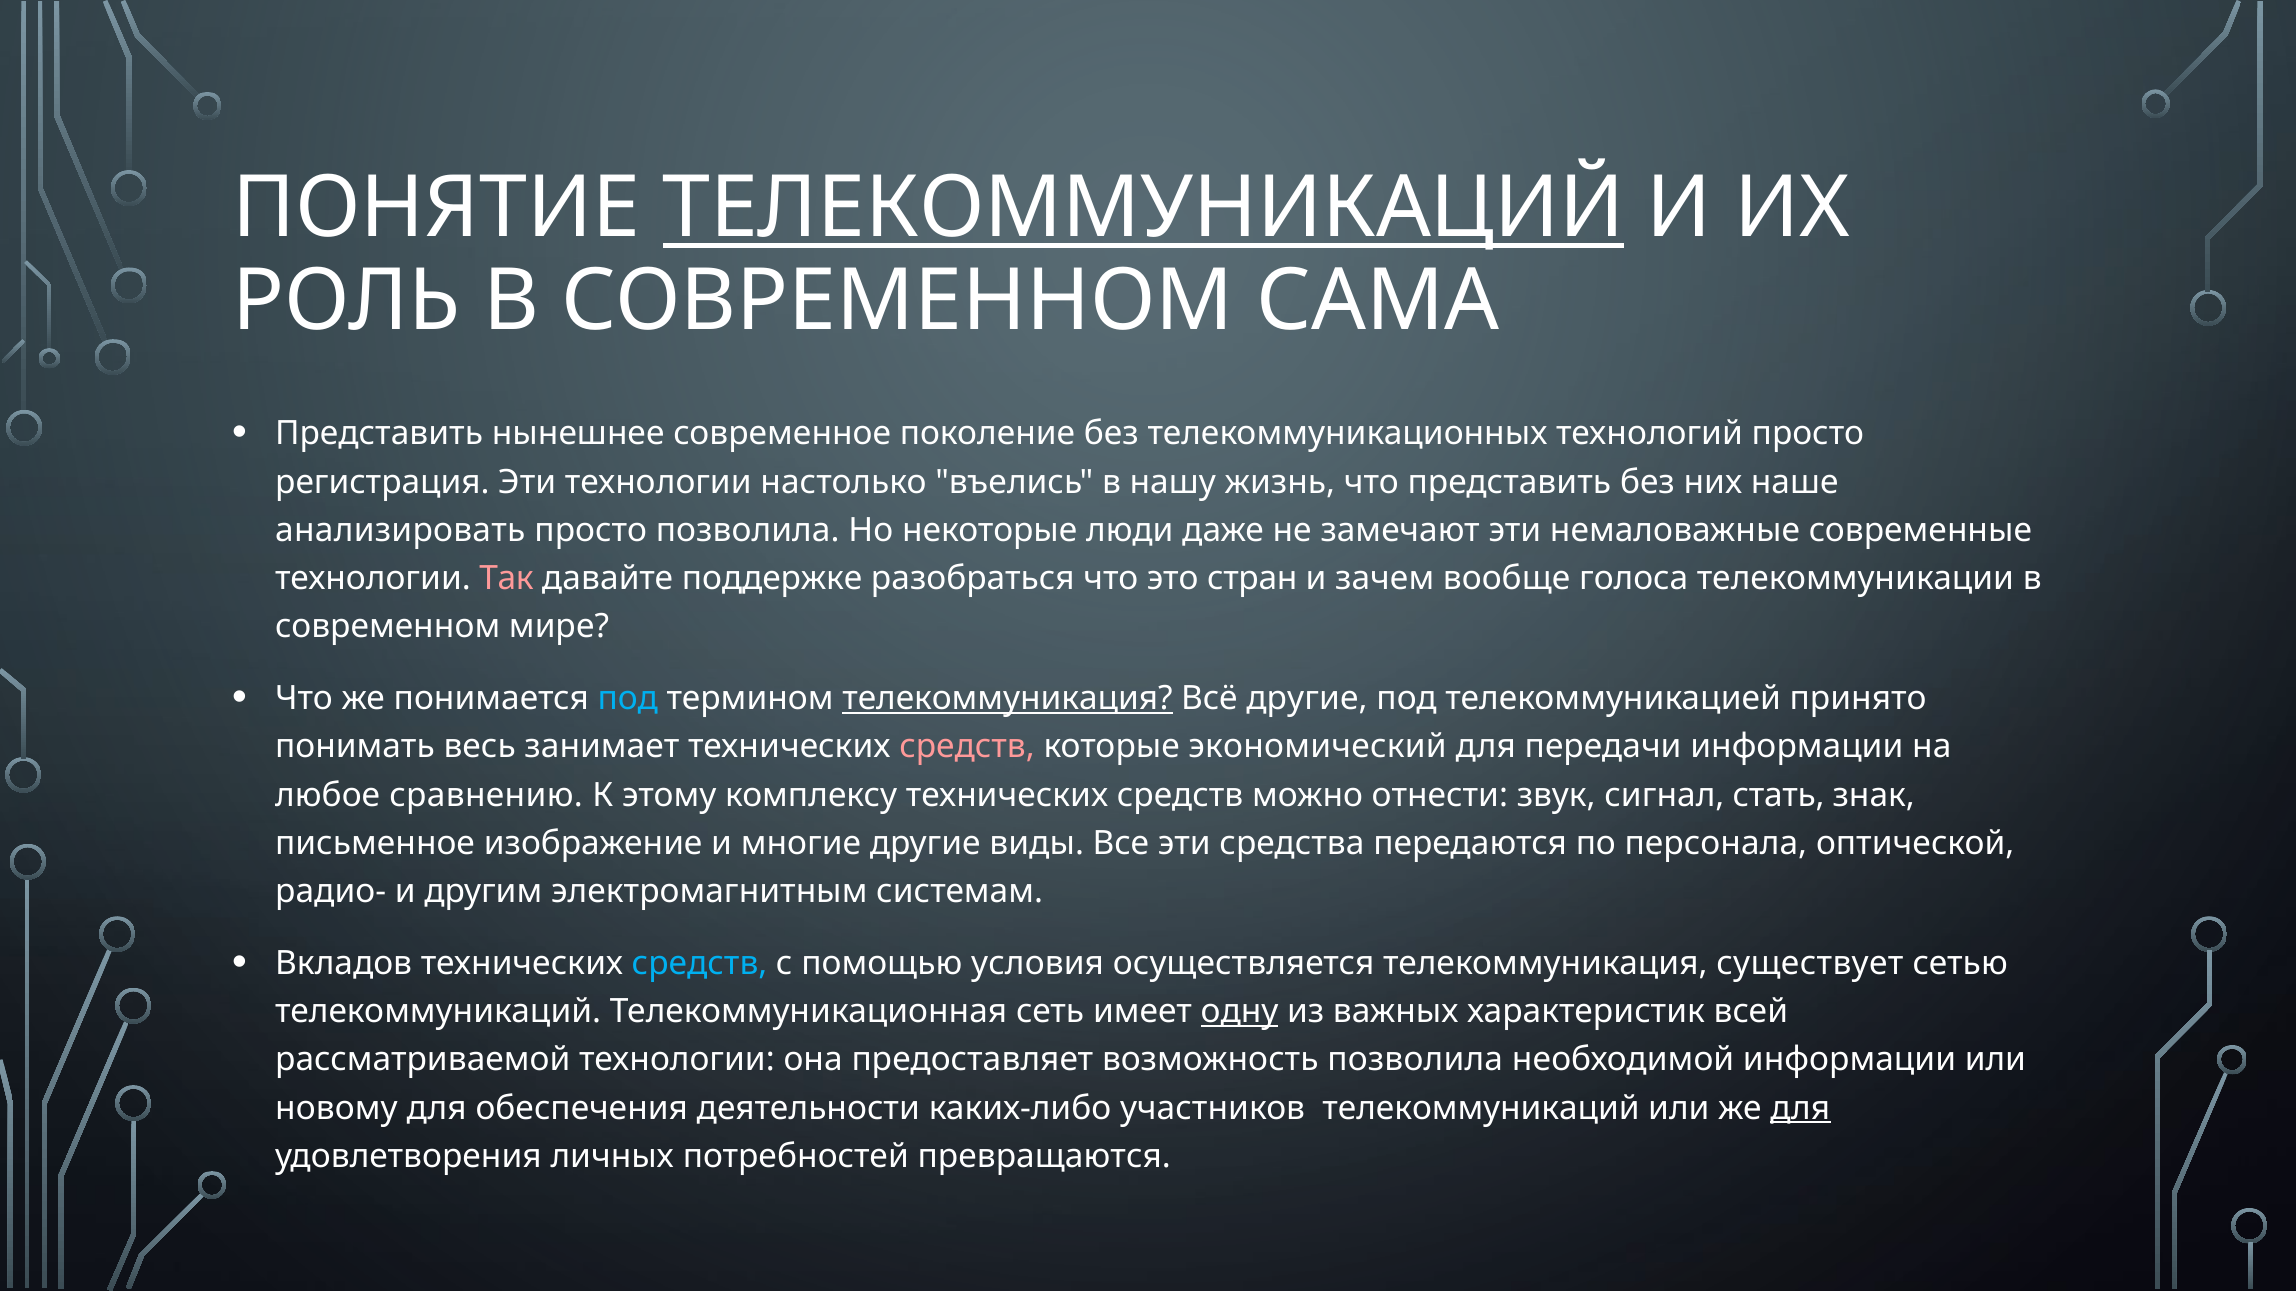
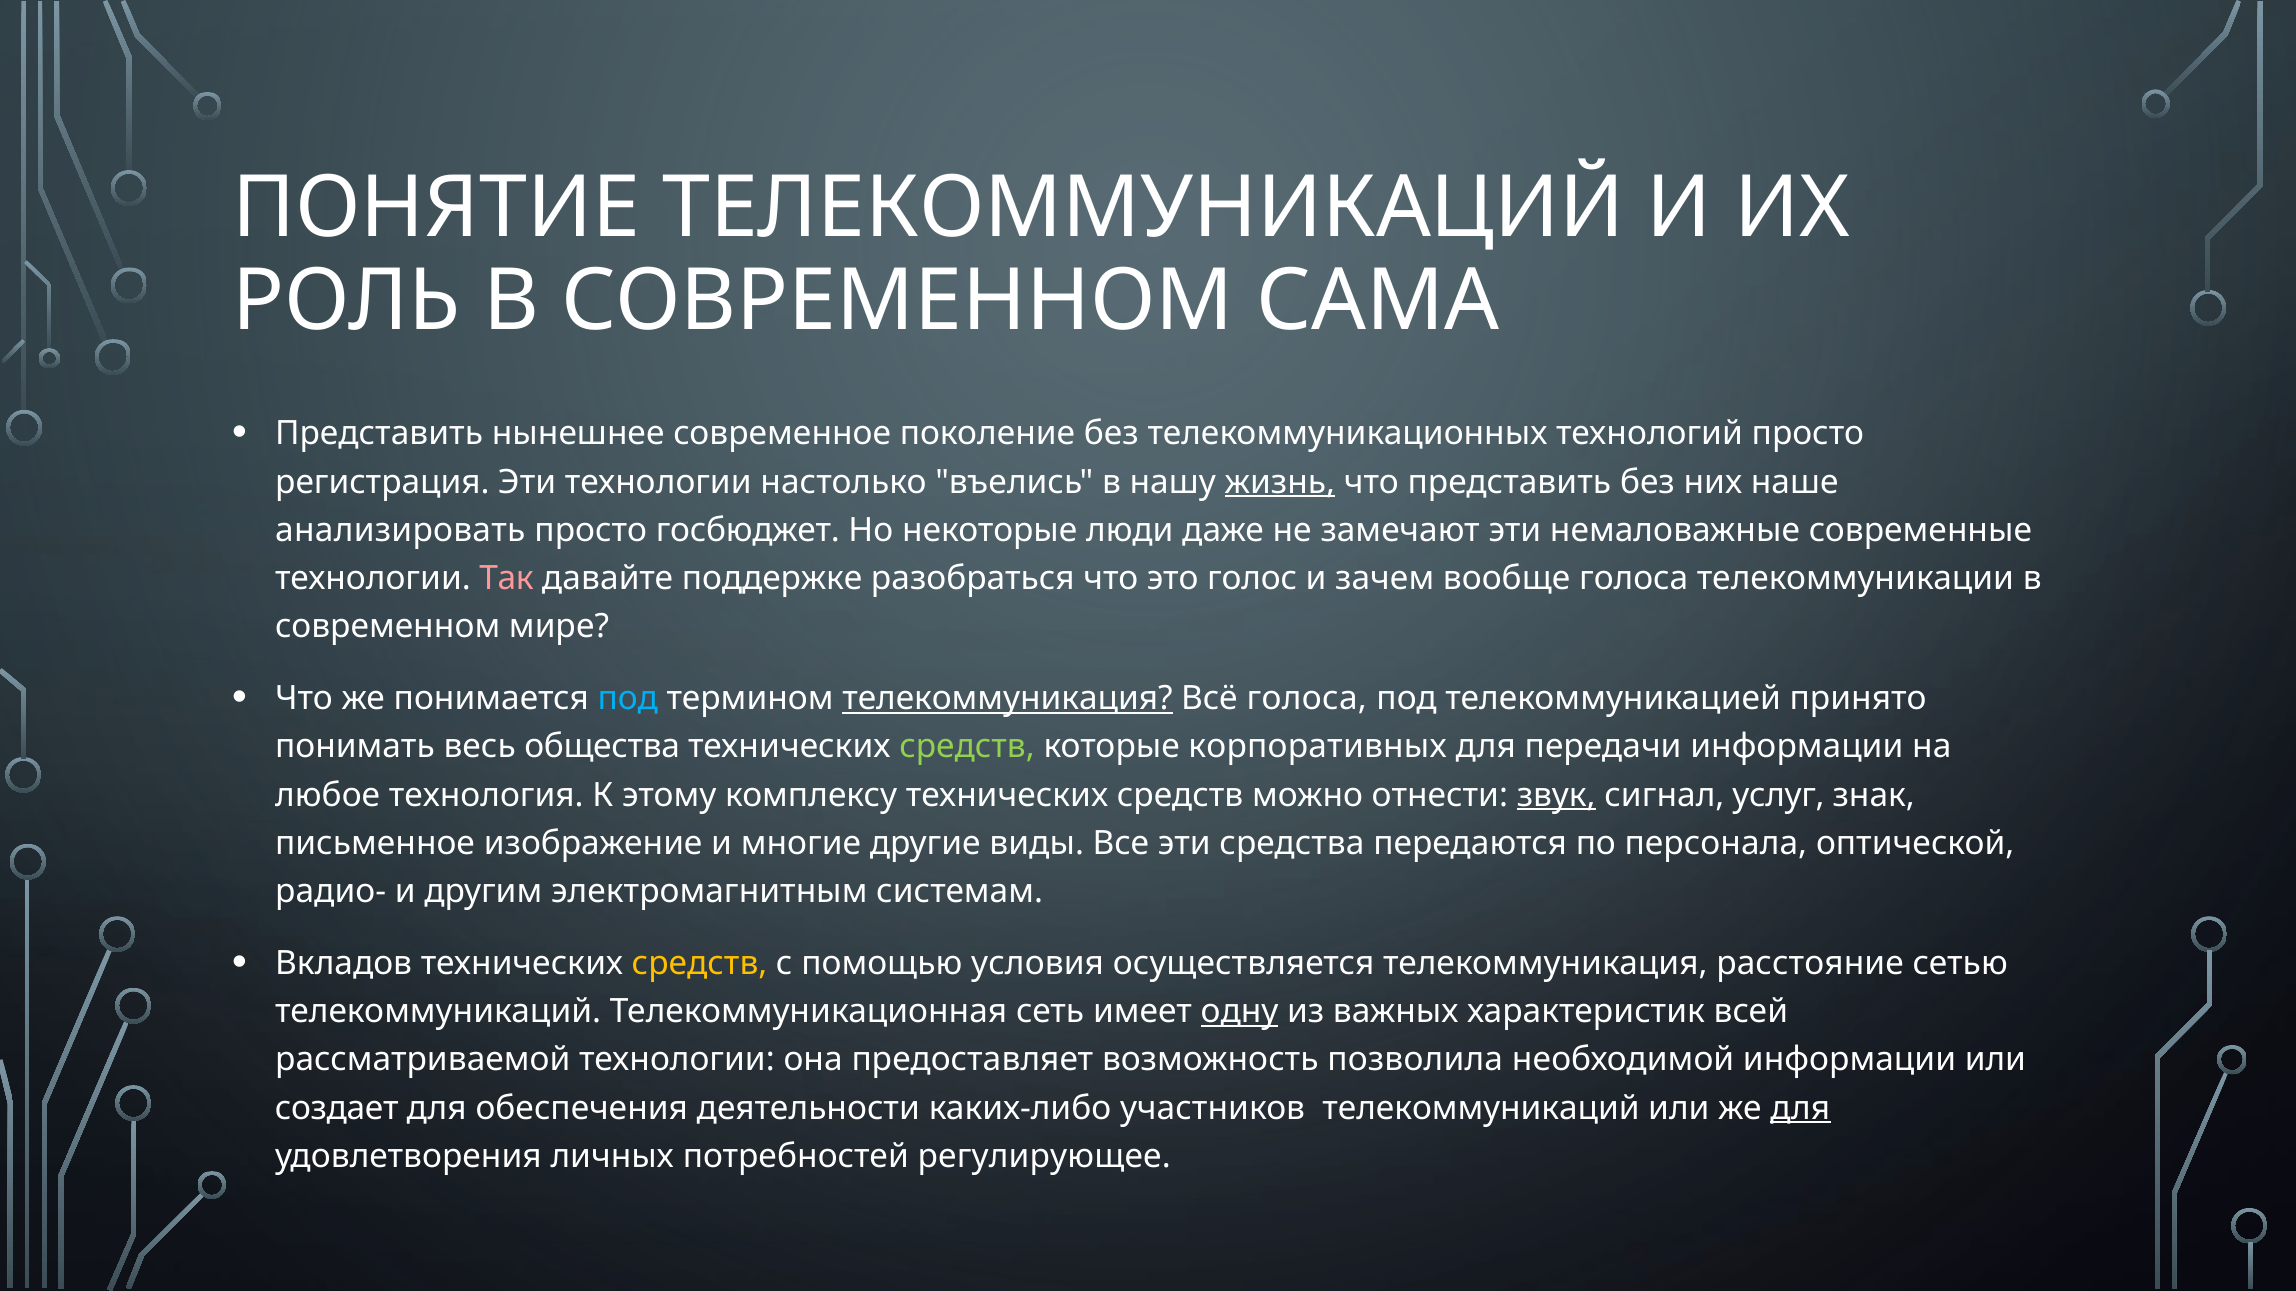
ТЕЛЕКОММУНИКАЦИЙ at (1143, 209) underline: present -> none
жизнь underline: none -> present
просто позволила: позволила -> госбюджет
стран: стран -> голос
Всё другие: другие -> голоса
занимает: занимает -> общества
средств at (967, 747) colour: pink -> light green
экономический: экономический -> корпоративных
сравнению: сравнению -> технология
звук underline: none -> present
стать: стать -> услуг
средств at (700, 964) colour: light blue -> yellow
существует: существует -> расстояние
новому: новому -> создает
превращаются: превращаются -> регулирующее
